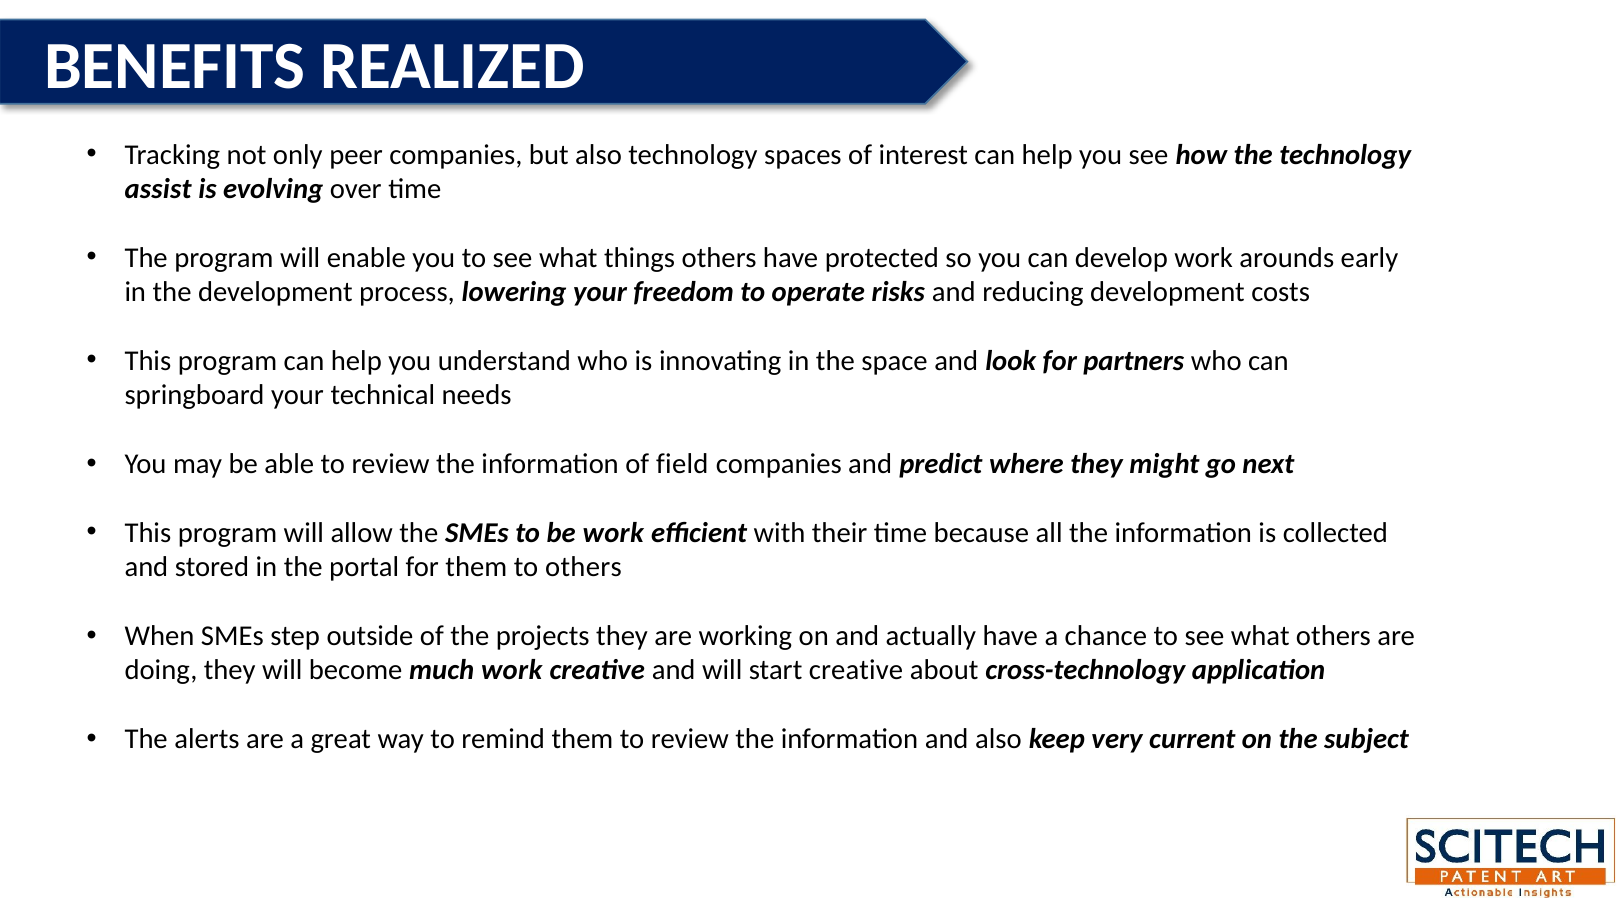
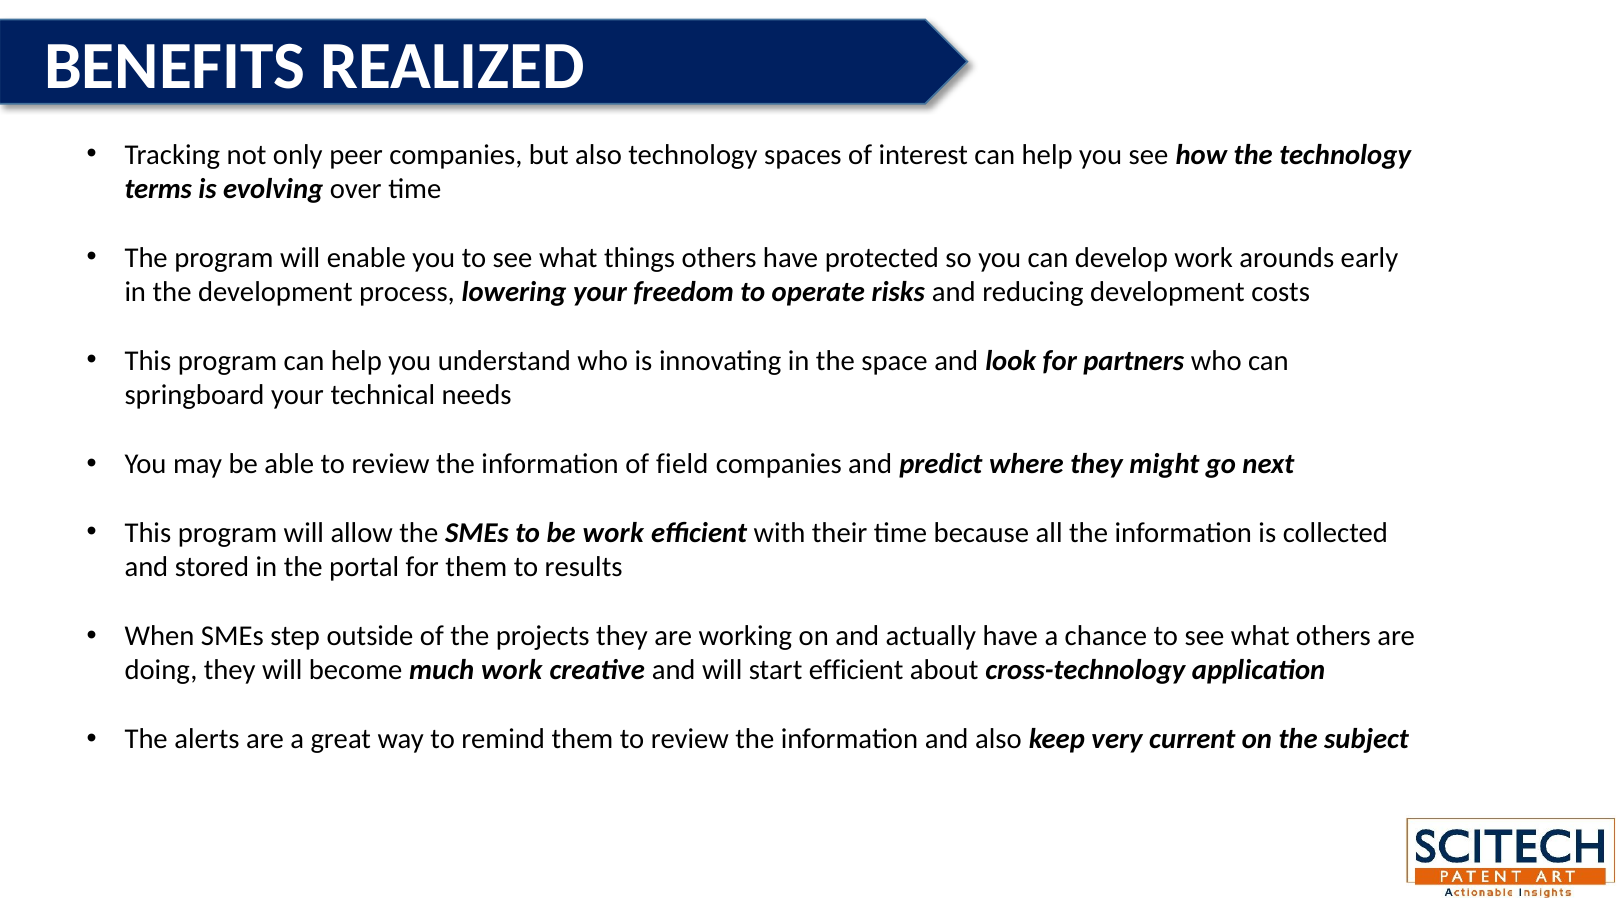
assist: assist -> terms
to others: others -> results
start creative: creative -> efficient
